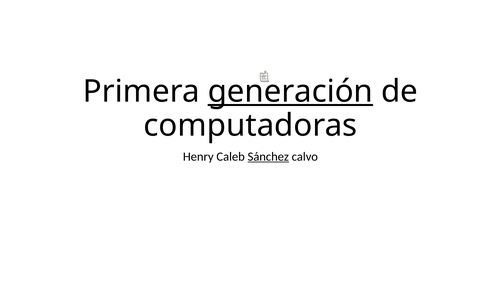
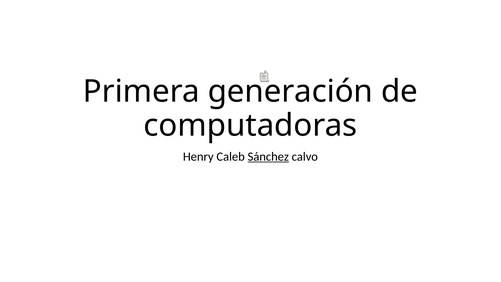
generación underline: present -> none
